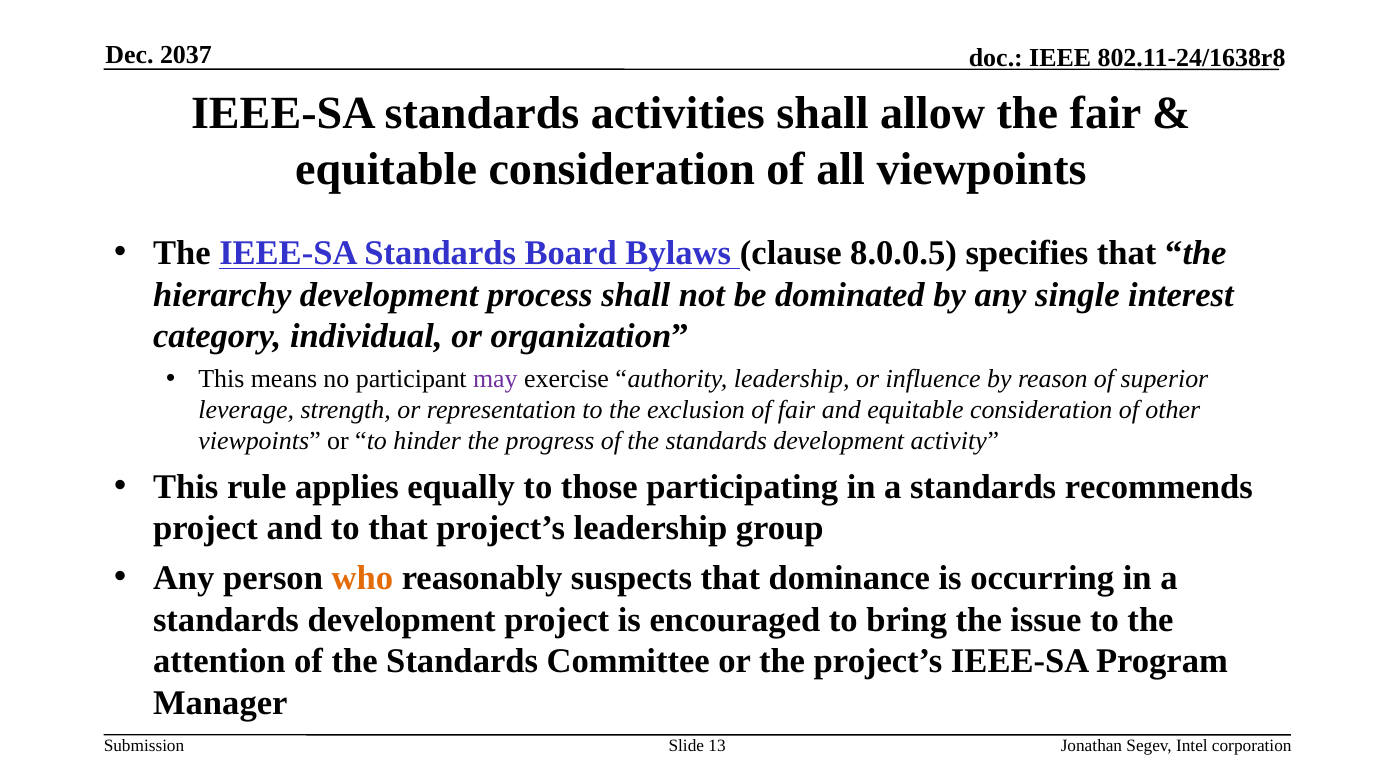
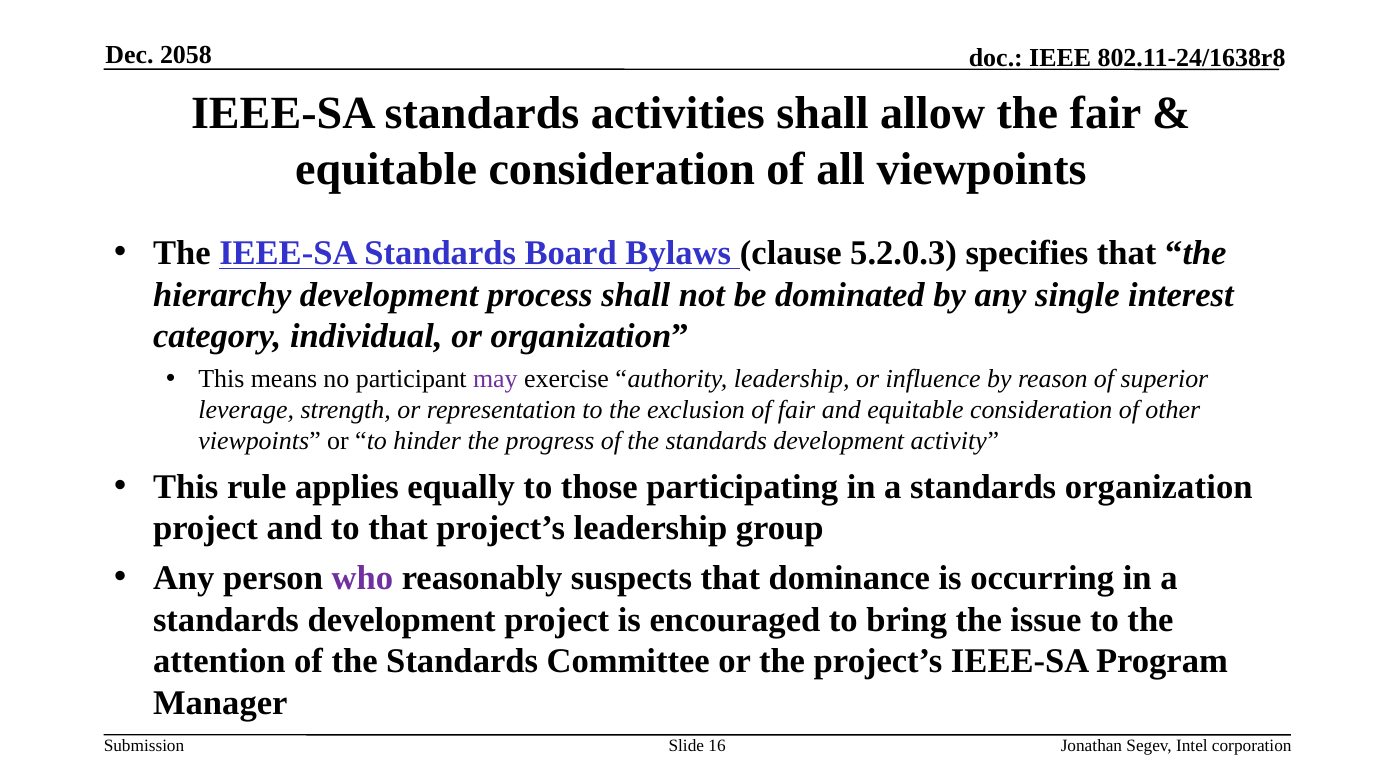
2037: 2037 -> 2058
8.0.0.5: 8.0.0.5 -> 5.2.0.3
standards recommends: recommends -> organization
who colour: orange -> purple
13: 13 -> 16
